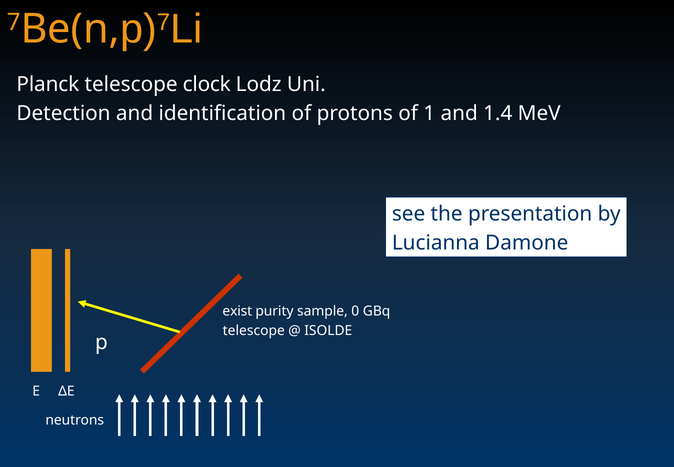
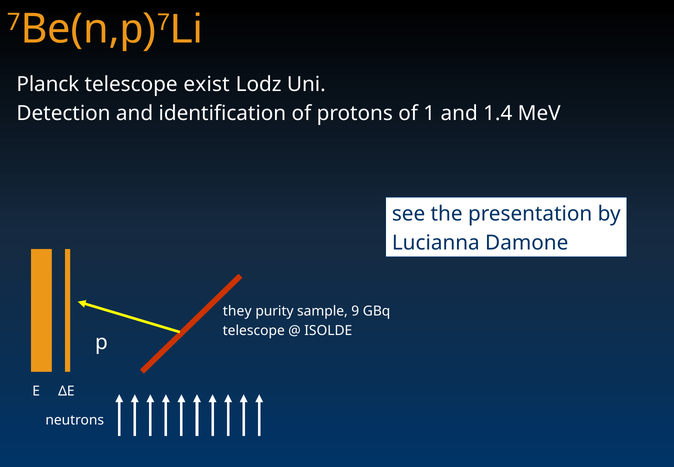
clock: clock -> exist
exist: exist -> they
0: 0 -> 9
